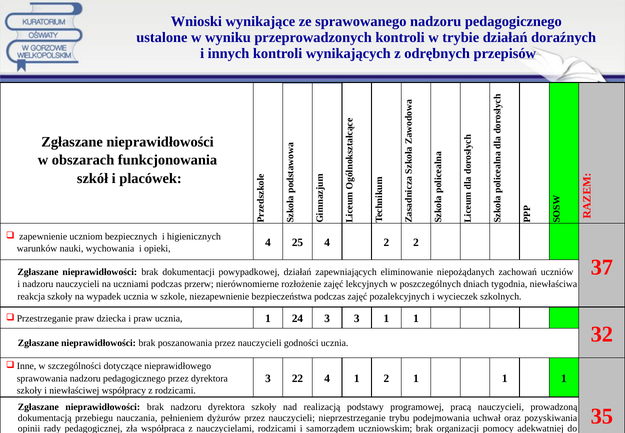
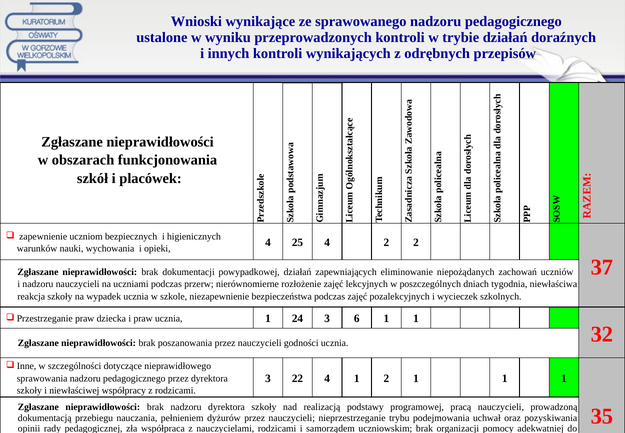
3 3: 3 -> 6
